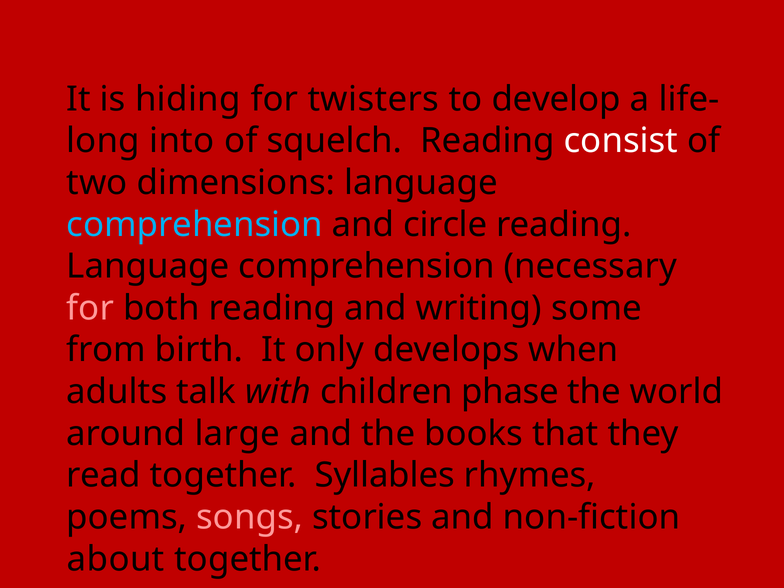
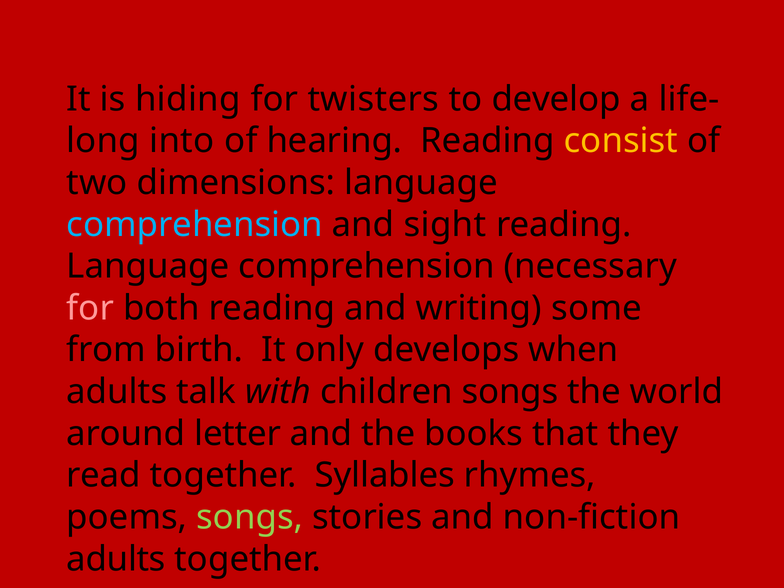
squelch: squelch -> hearing
consist colour: white -> yellow
circle: circle -> sight
children phase: phase -> songs
large: large -> letter
songs at (250, 517) colour: pink -> light green
about at (116, 559): about -> adults
